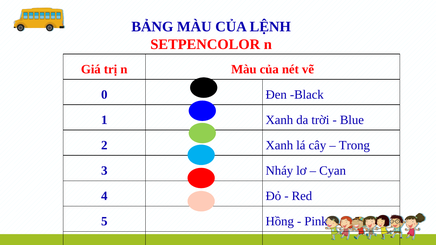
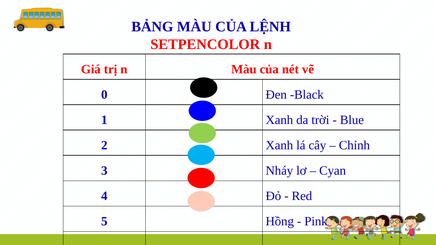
Trong: Trong -> Chỉnh
